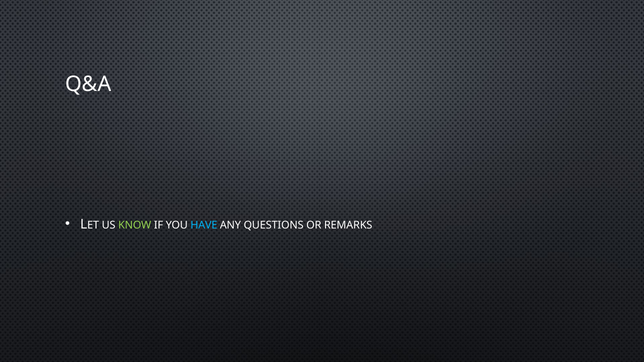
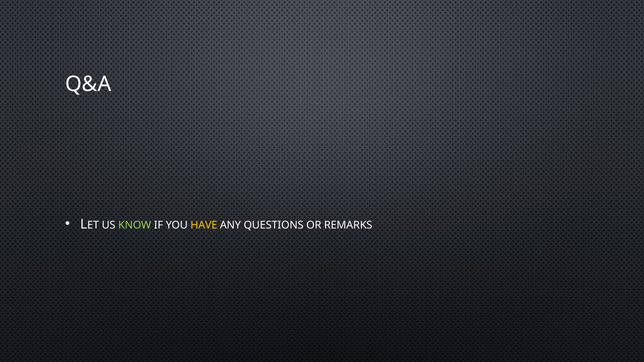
HAVE colour: light blue -> yellow
